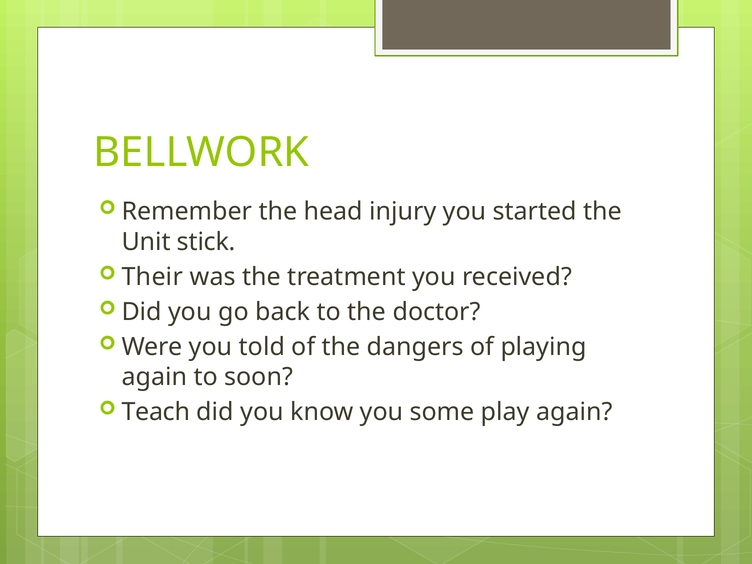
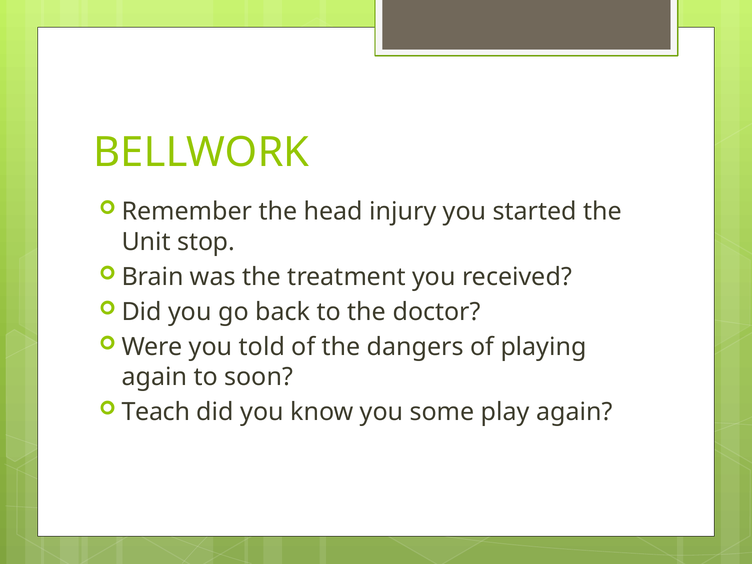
stick: stick -> stop
Their: Their -> Brain
